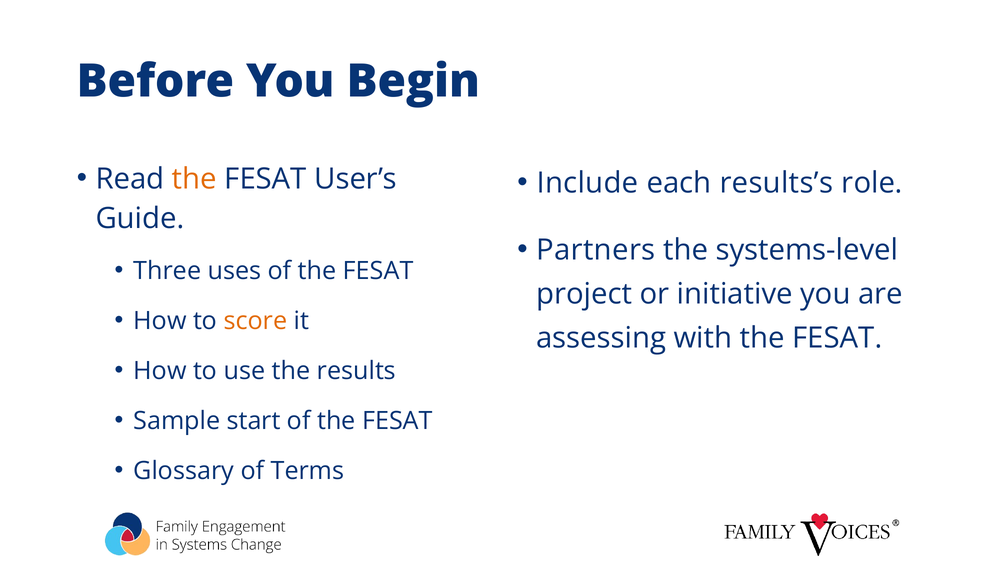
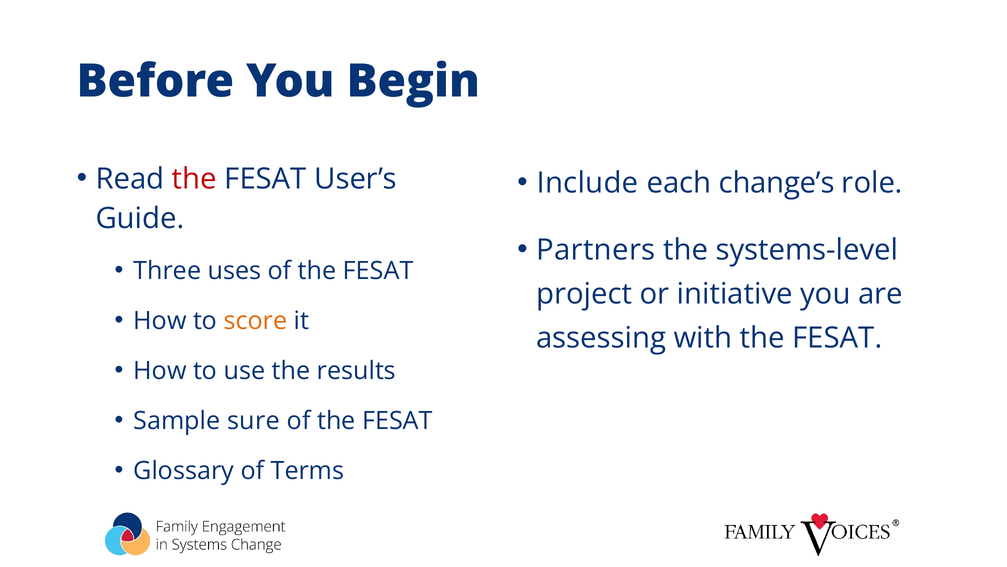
the at (194, 179) colour: orange -> red
results’s: results’s -> change’s
start: start -> sure
